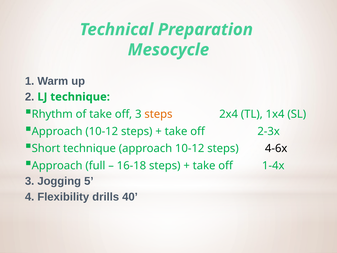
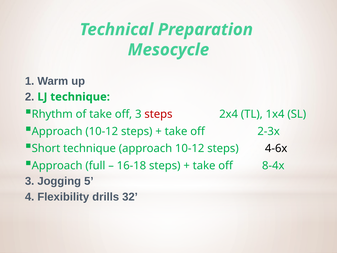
steps at (158, 114) colour: orange -> red
1-4x: 1-4x -> 8-4x
40: 40 -> 32
